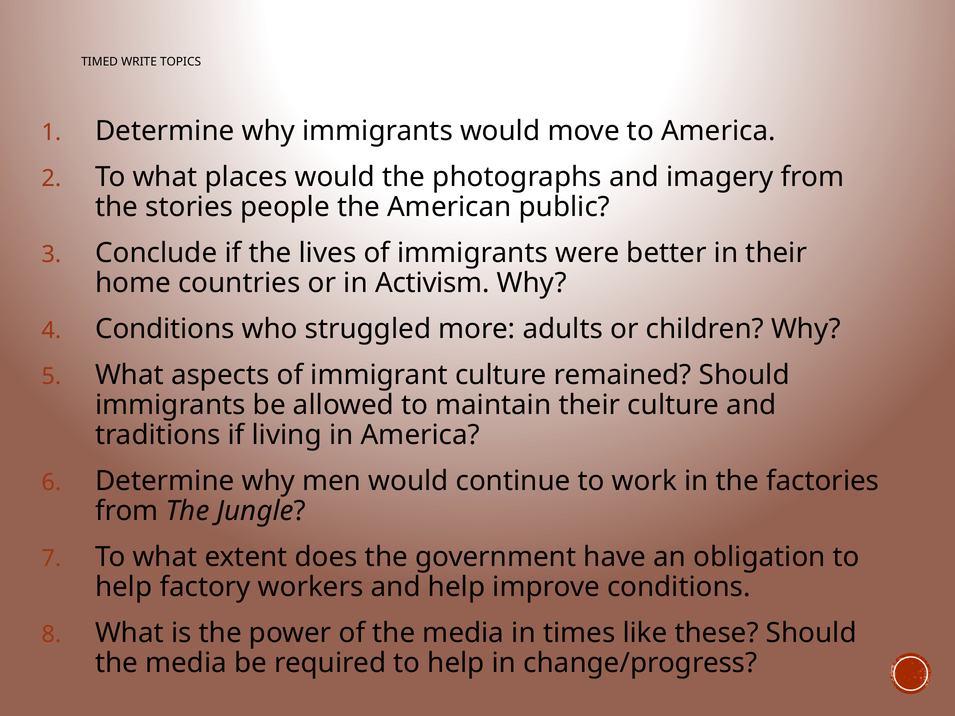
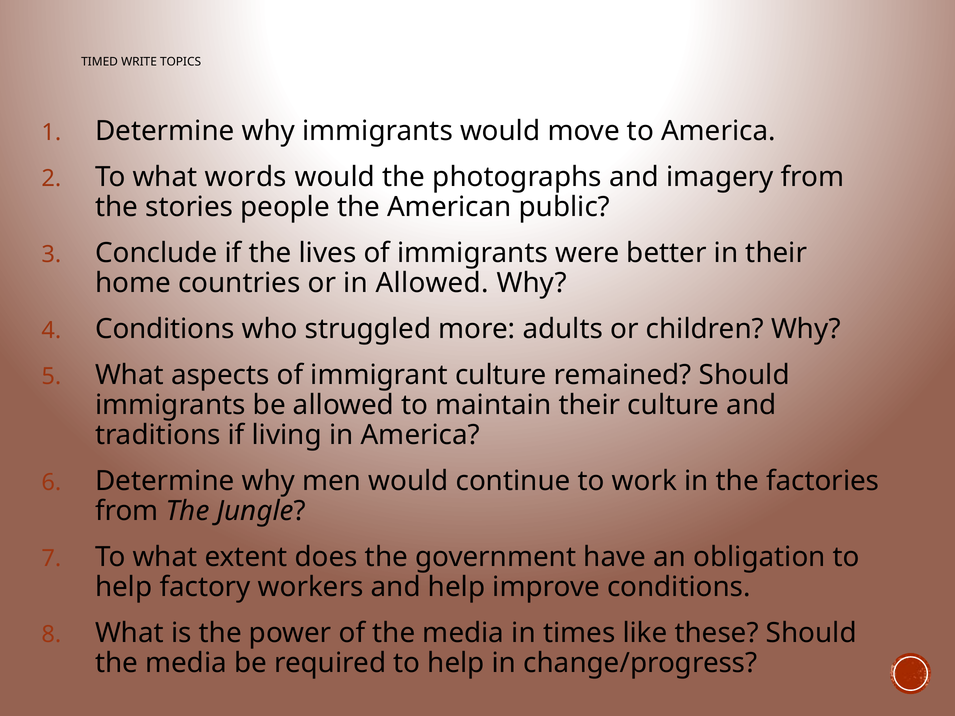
places: places -> words
in Activism: Activism -> Allowed
